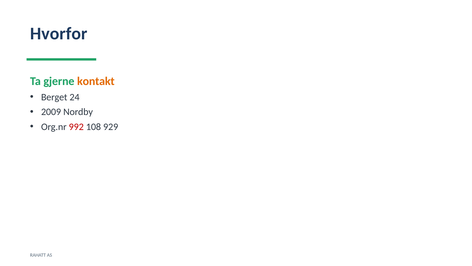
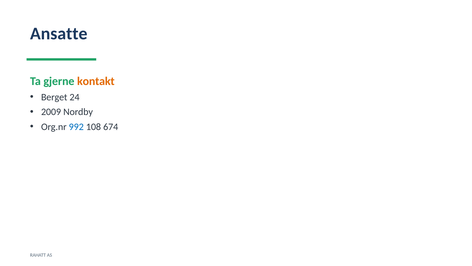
Hvorfor: Hvorfor -> Ansatte
992 colour: red -> blue
929: 929 -> 674
